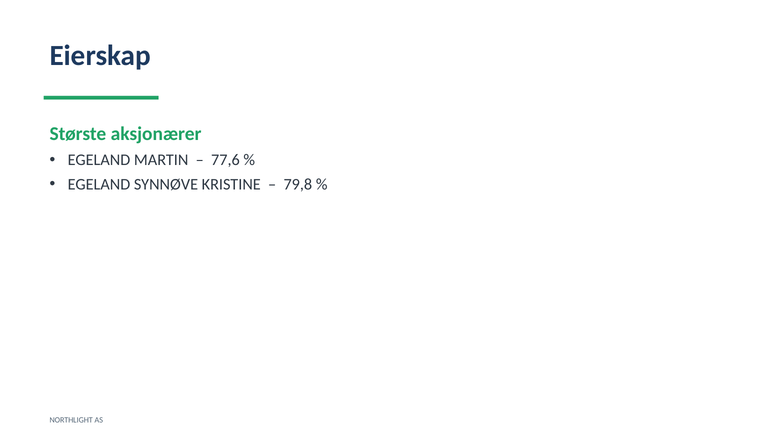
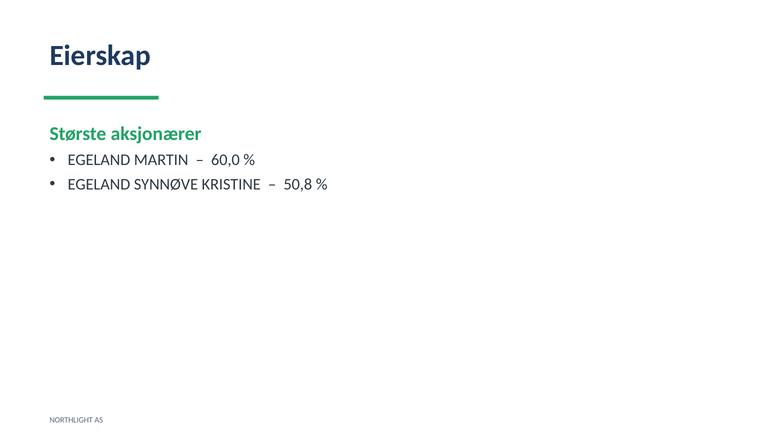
77,6: 77,6 -> 60,0
79,8: 79,8 -> 50,8
